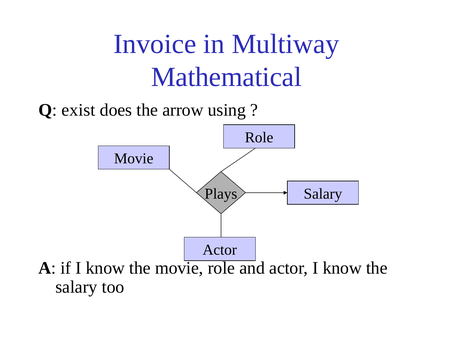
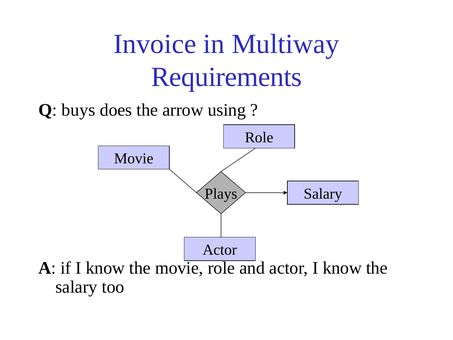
Mathematical: Mathematical -> Requirements
exist: exist -> buys
